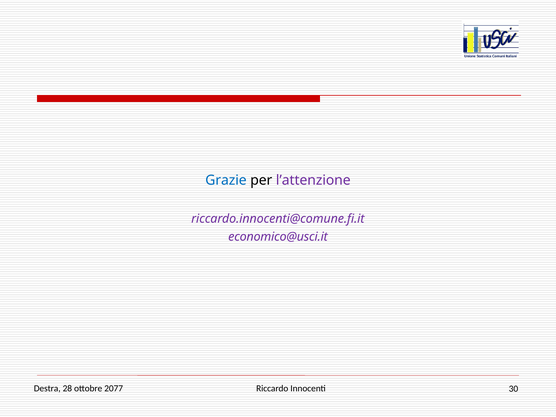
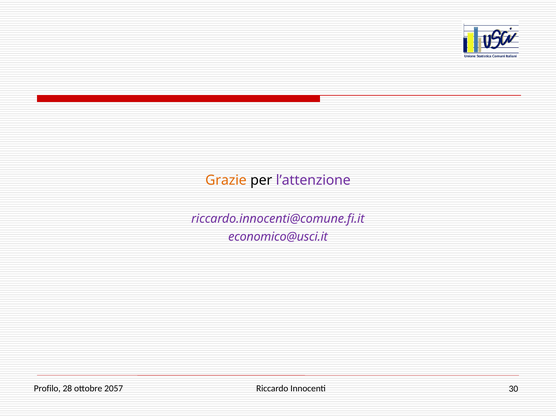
Grazie colour: blue -> orange
Destra: Destra -> Profilo
2077: 2077 -> 2057
